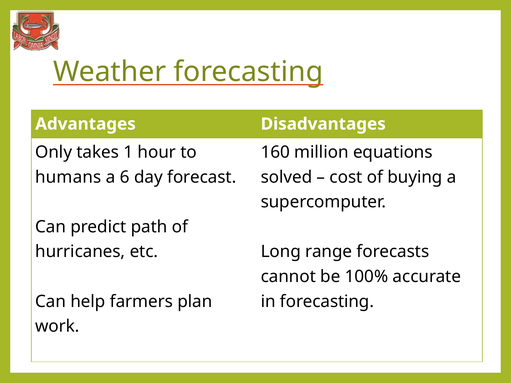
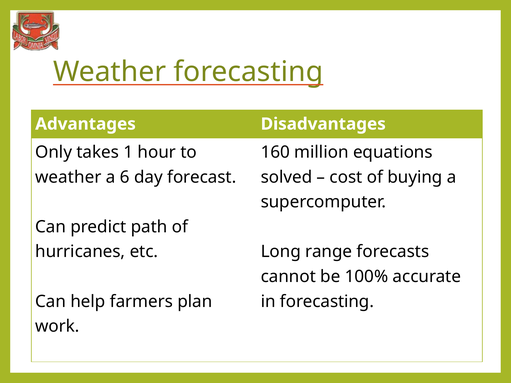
humans at (68, 177): humans -> weather
